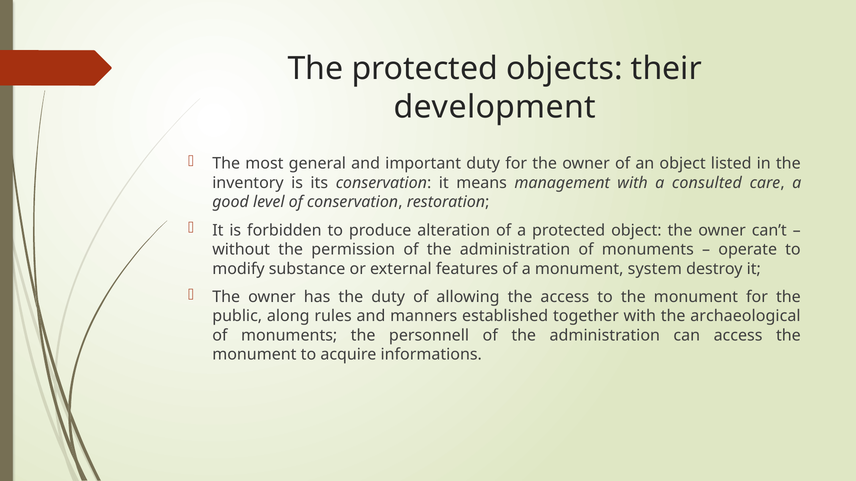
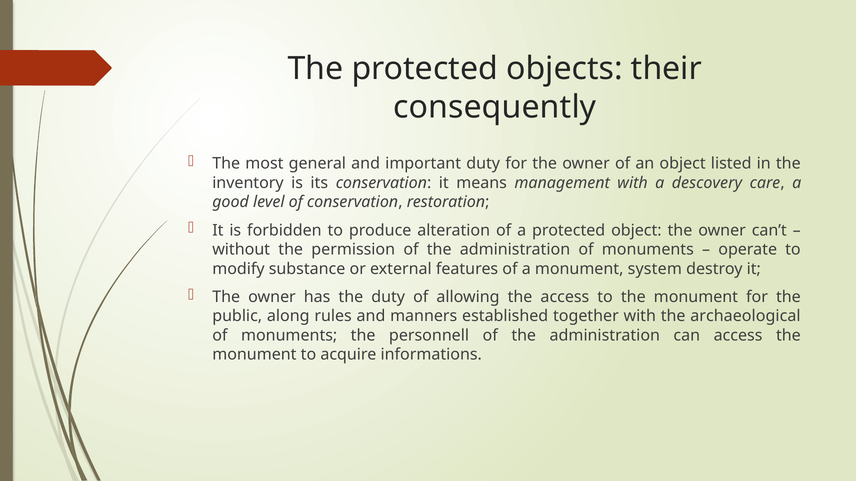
development: development -> consequently
consulted: consulted -> descovery
